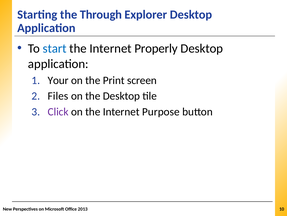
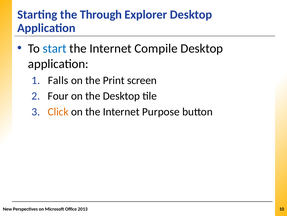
Properly: Properly -> Compile
Your: Your -> Falls
Files: Files -> Four
Click colour: purple -> orange
